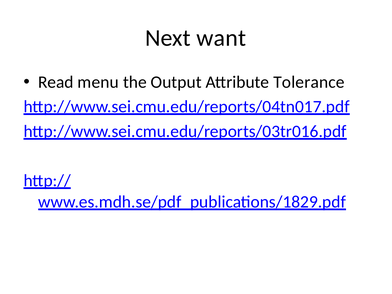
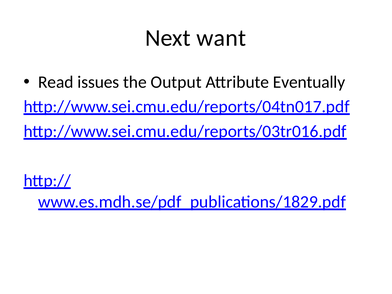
menu: menu -> issues
Tolerance: Tolerance -> Eventually
